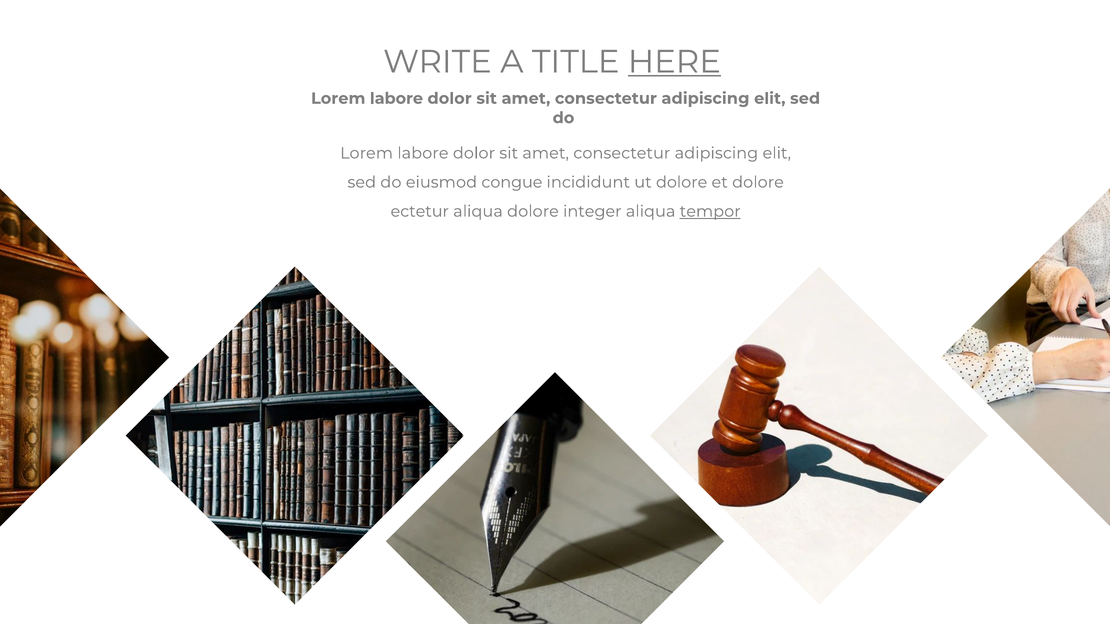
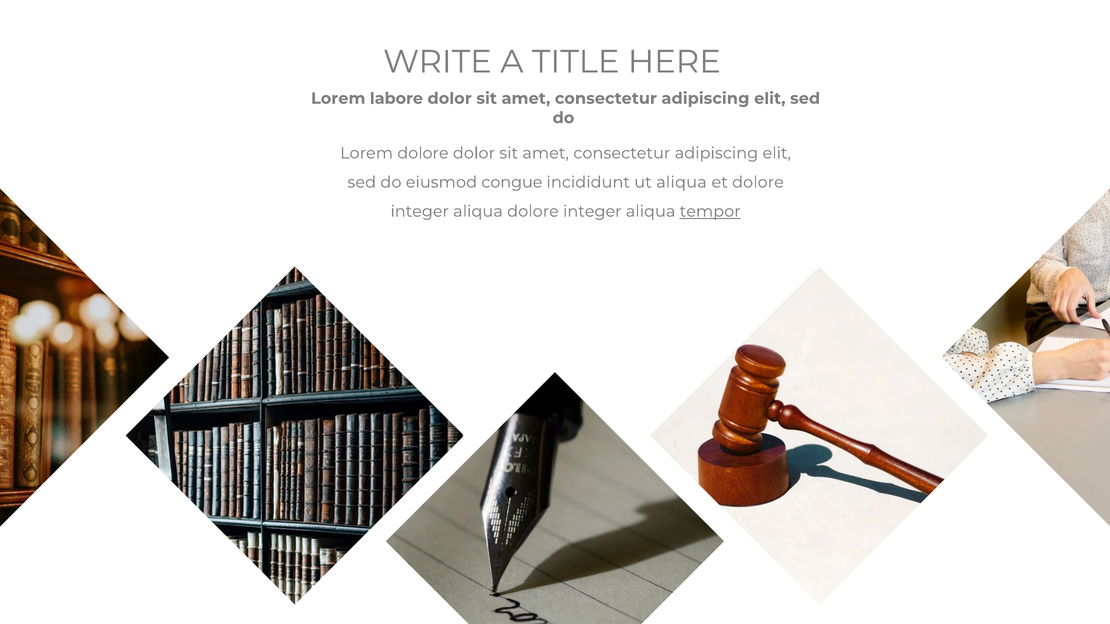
HERE underline: present -> none
labore at (423, 153): labore -> dolore
ut dolore: dolore -> aliqua
ectetur at (420, 211): ectetur -> integer
